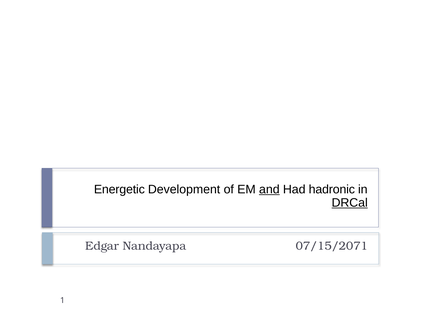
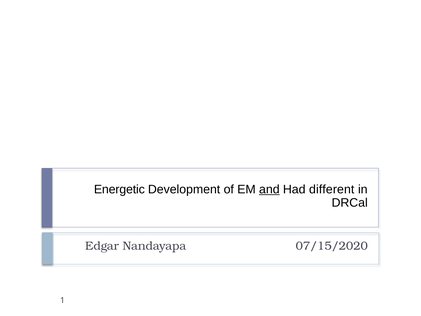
hadronic: hadronic -> different
DRCal underline: present -> none
07/15/2071: 07/15/2071 -> 07/15/2020
